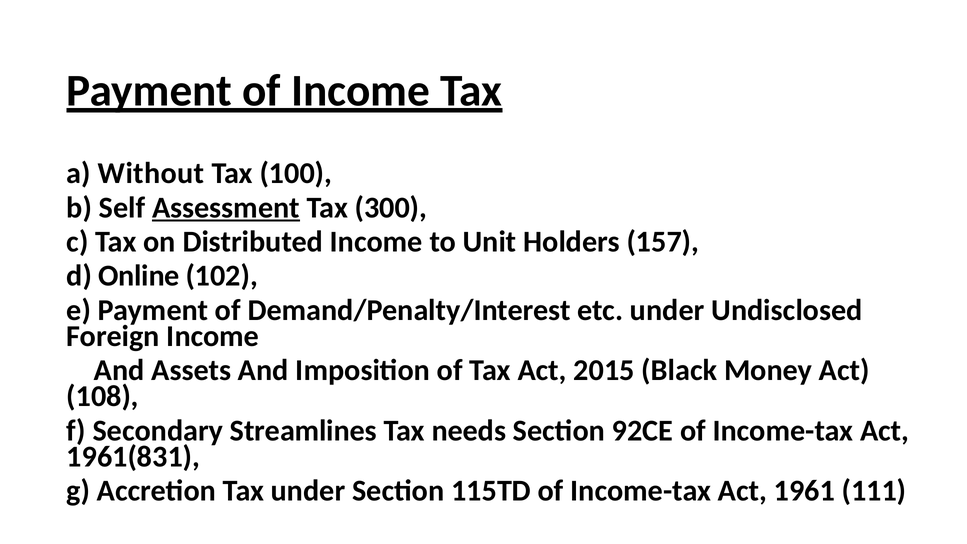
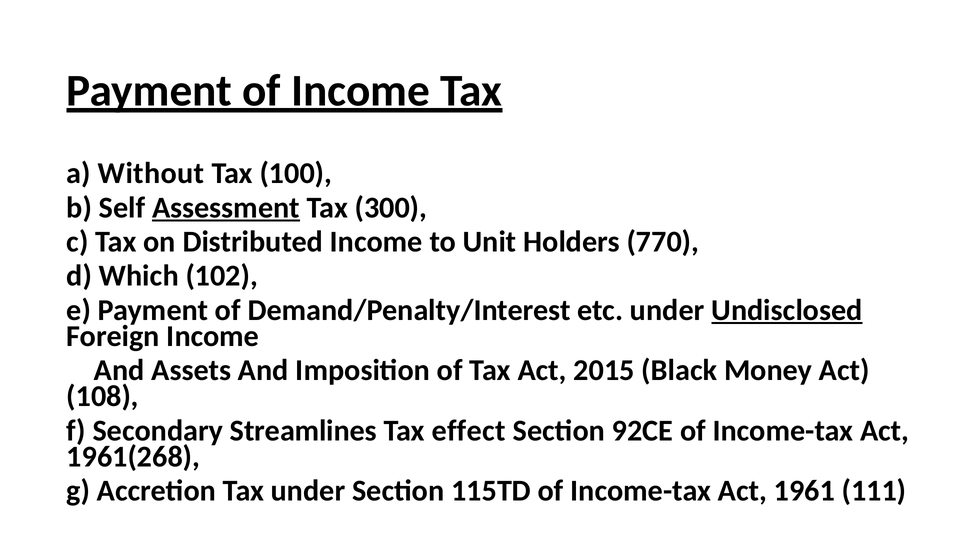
157: 157 -> 770
Online: Online -> Which
Undisclosed underline: none -> present
needs: needs -> effect
1961(831: 1961(831 -> 1961(268
